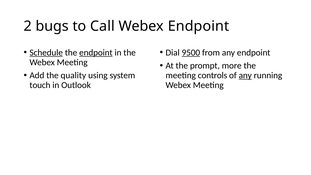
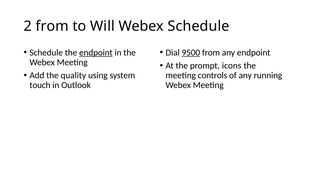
2 bugs: bugs -> from
Call: Call -> Will
Webex Endpoint: Endpoint -> Schedule
Schedule at (46, 53) underline: present -> none
more: more -> icons
any at (245, 75) underline: present -> none
